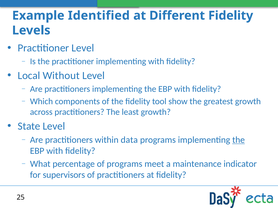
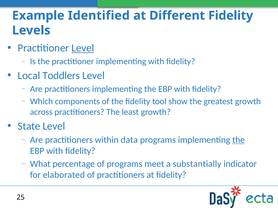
Level at (83, 48) underline: none -> present
Without: Without -> Toddlers
maintenance: maintenance -> substantially
supervisors: supervisors -> elaborated
